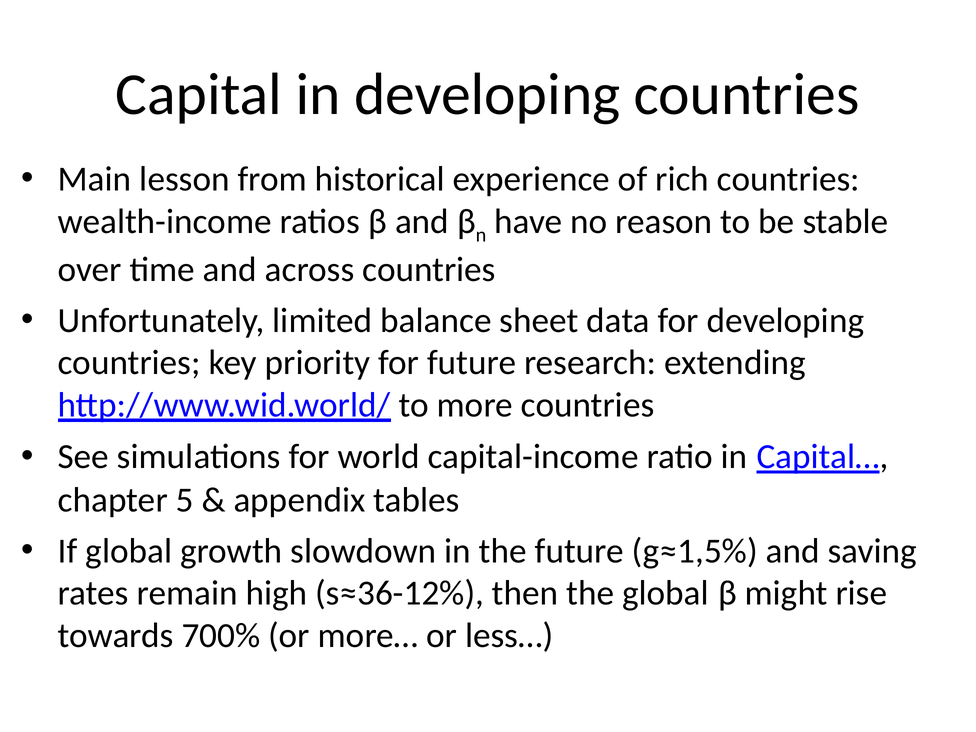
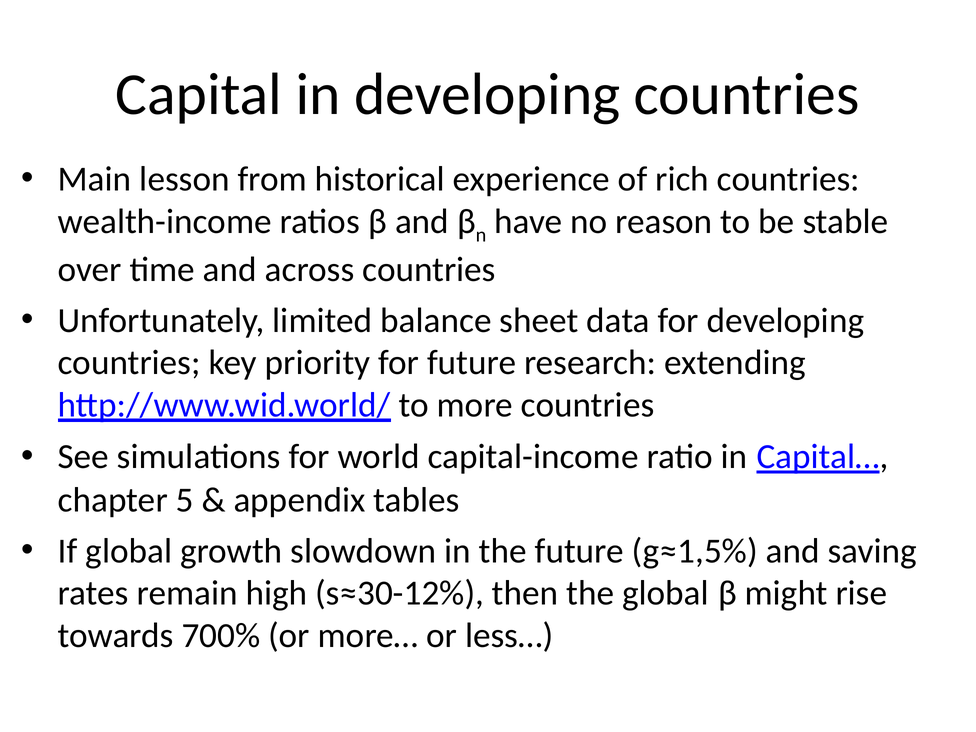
s≈36-12%: s≈36-12% -> s≈30-12%
